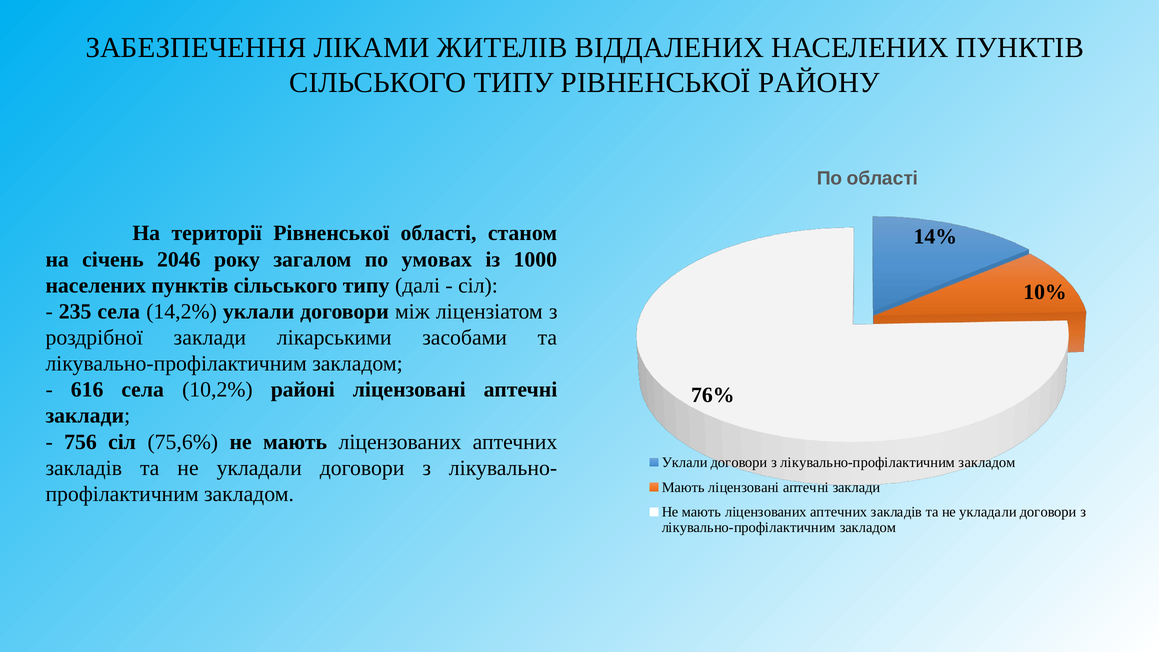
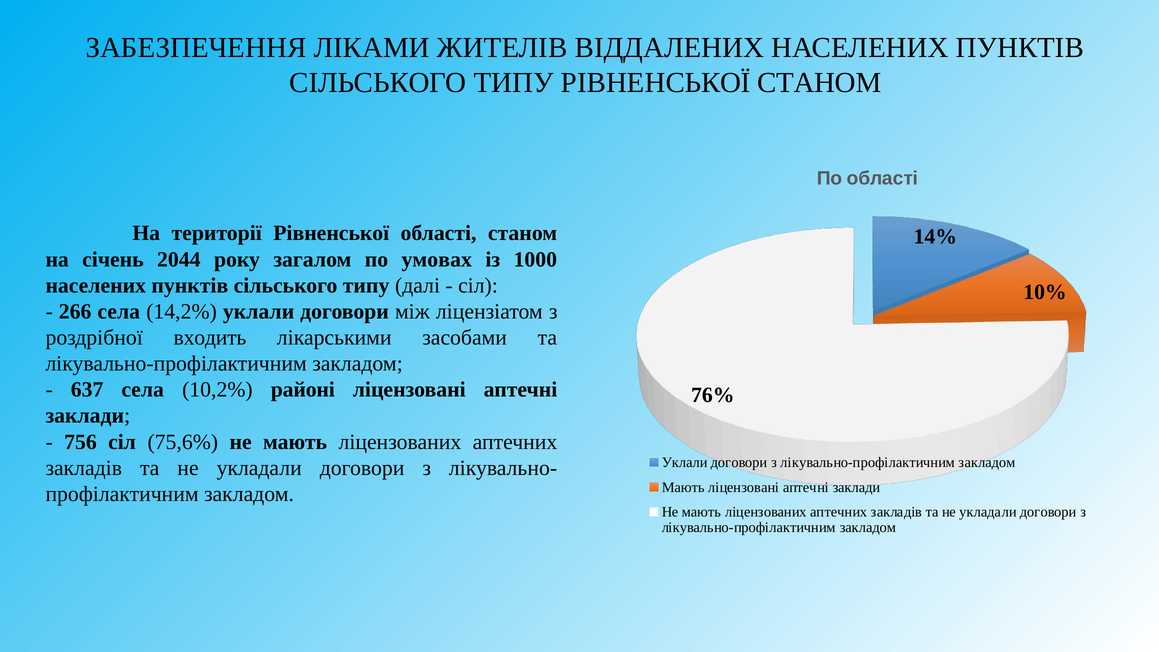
РІВНЕНСЬКОЇ РАЙОНУ: РАЙОНУ -> СТАНОМ
2046: 2046 -> 2044
235: 235 -> 266
роздрібної заклади: заклади -> входить
616: 616 -> 637
